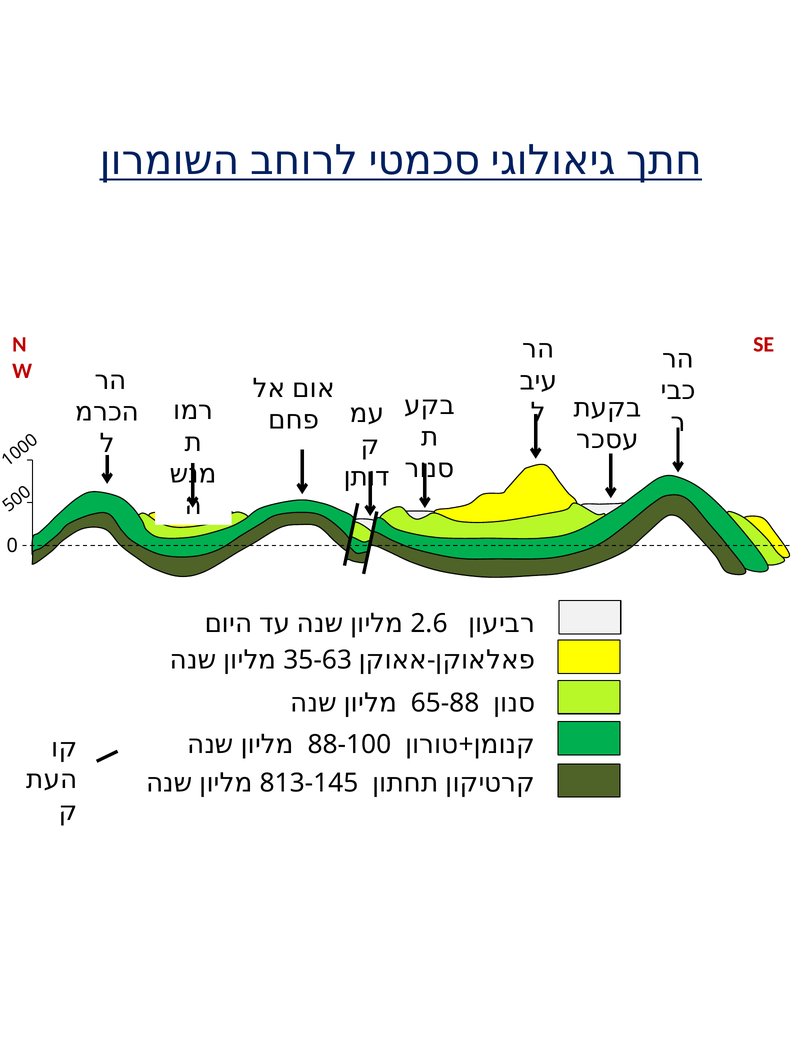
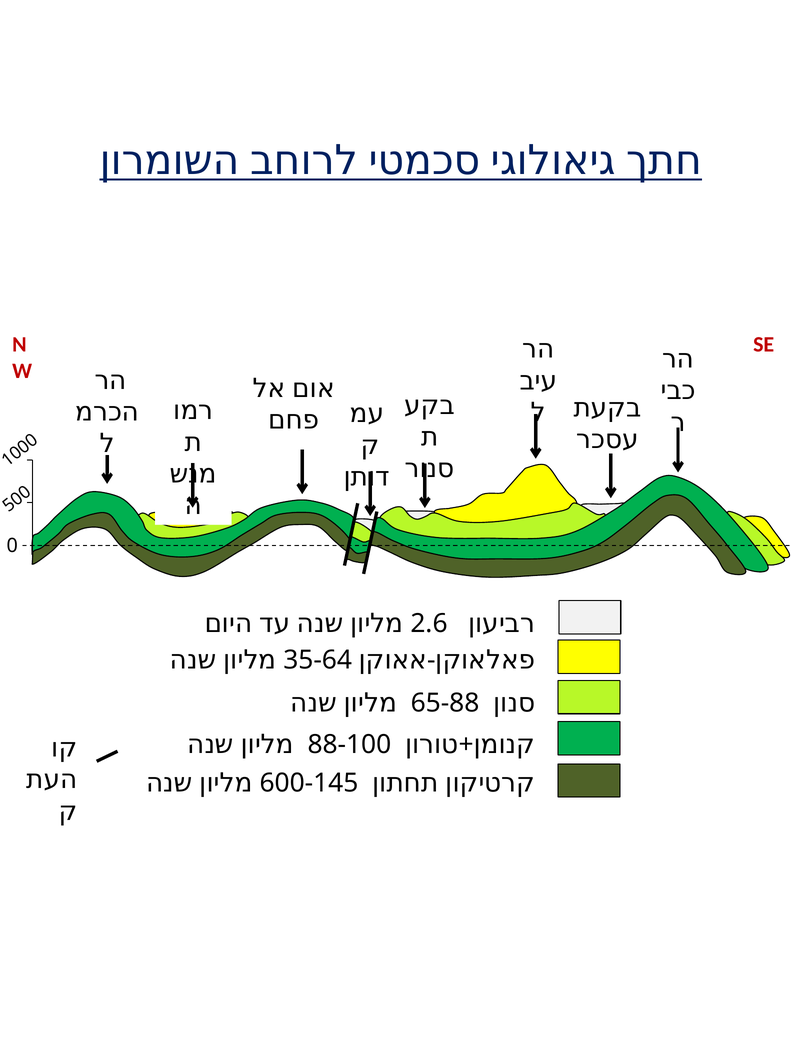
35-63: 35-63 -> 35-64
813-145: 813-145 -> 600-145
